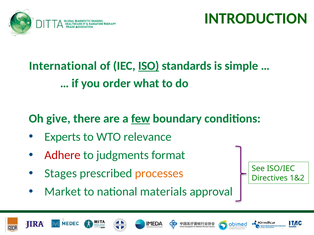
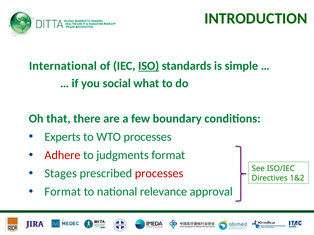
order: order -> social
give: give -> that
few underline: present -> none
WTO relevance: relevance -> processes
processes at (159, 174) colour: orange -> red
Market at (63, 192): Market -> Format
materials: materials -> relevance
